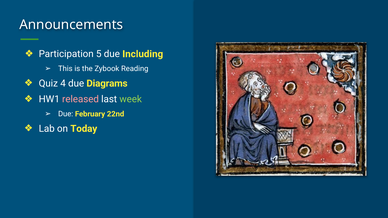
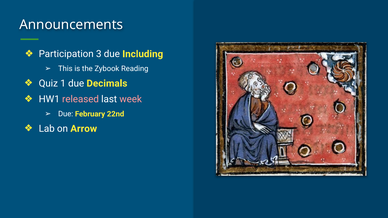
5: 5 -> 3
4: 4 -> 1
Diagrams: Diagrams -> Decimals
week colour: light green -> pink
Today: Today -> Arrow
